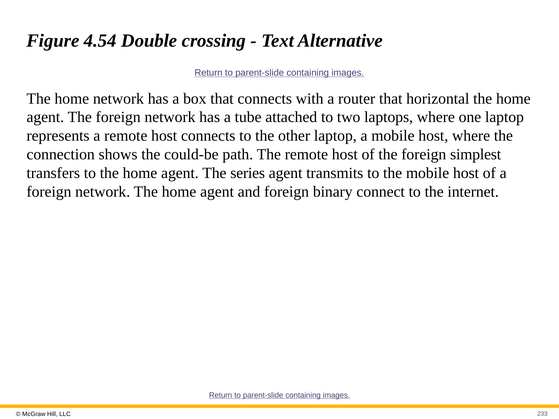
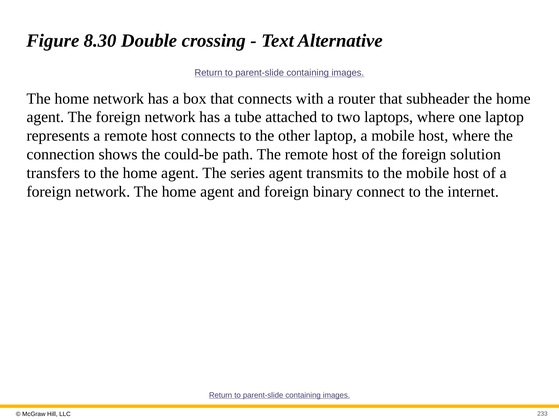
4.54: 4.54 -> 8.30
horizontal: horizontal -> subheader
simplest: simplest -> solution
